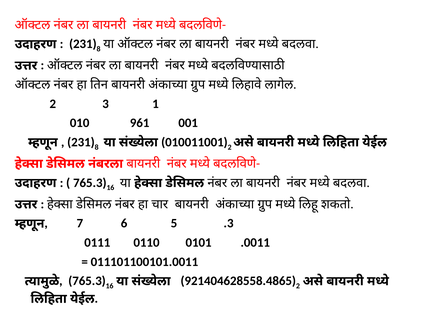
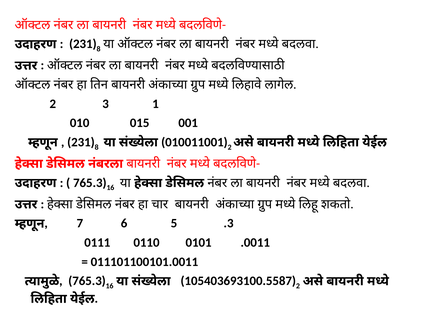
961: 961 -> 015
921404628558.4865: 921404628558.4865 -> 105403693100.5587
